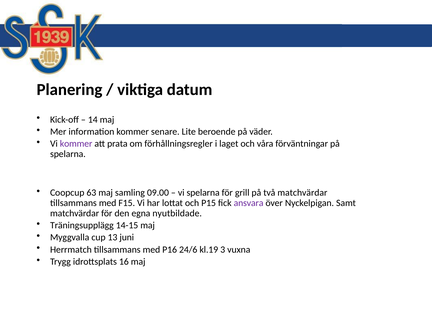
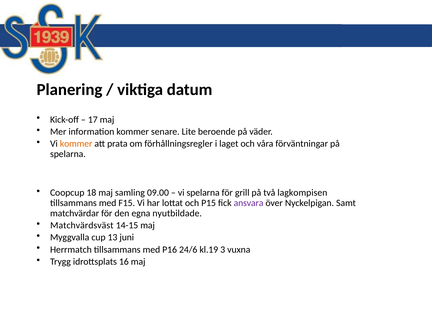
14: 14 -> 17
kommer at (76, 144) colour: purple -> orange
63: 63 -> 18
två matchvärdar: matchvärdar -> lagkompisen
Träningsupplägg: Träningsupplägg -> Matchvärdsväst
